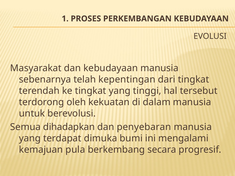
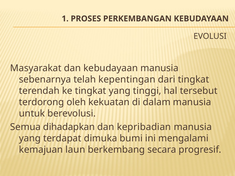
penyebaran: penyebaran -> kepribadian
pula: pula -> laun
